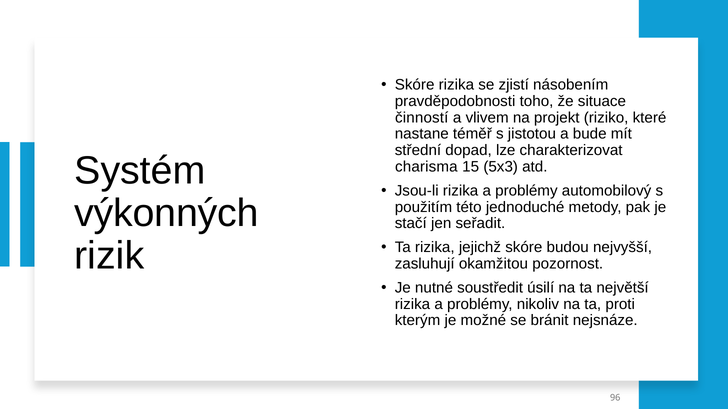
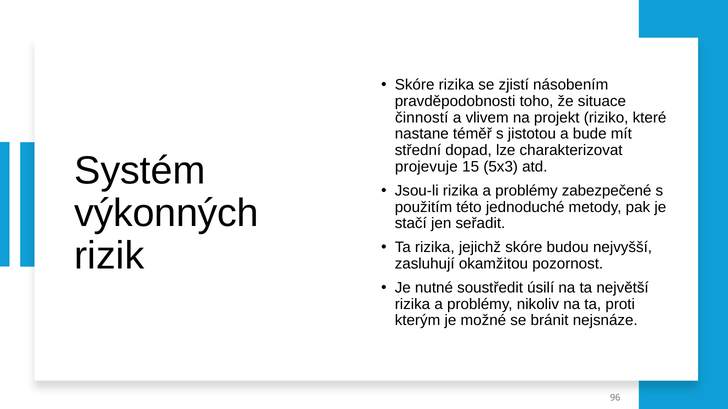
charisma: charisma -> projevuje
automobilový: automobilový -> zabezpečené
